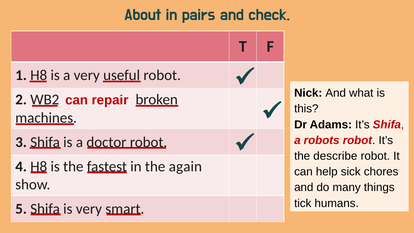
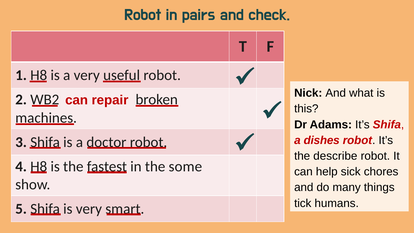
About at (143, 15): About -> Robot
robots: robots -> dishes
again: again -> some
